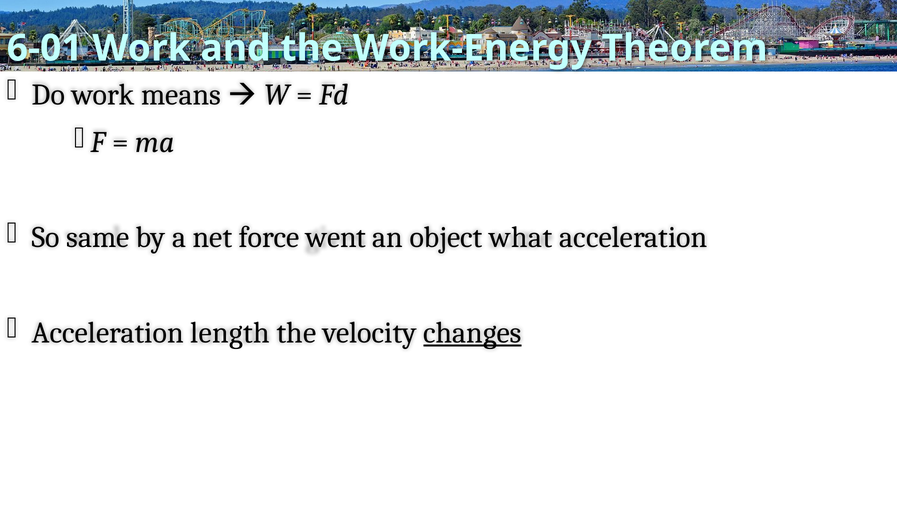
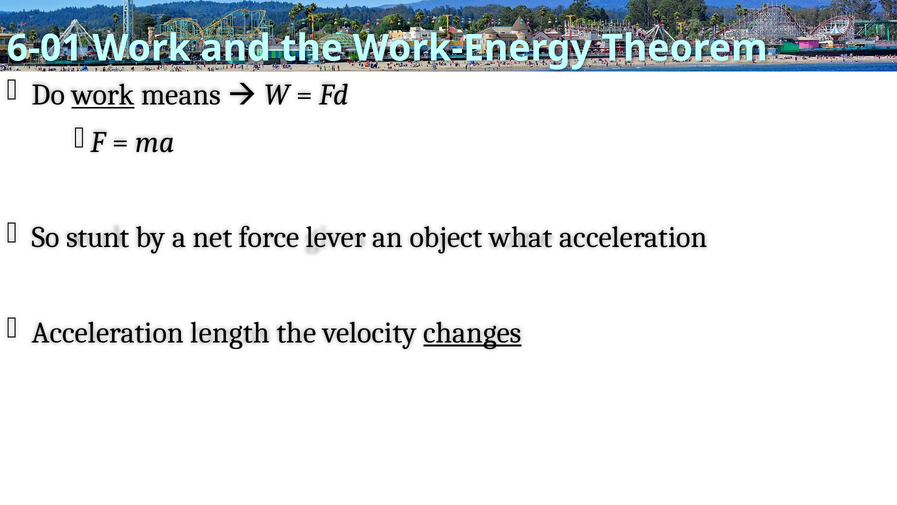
work at (103, 95) underline: none -> present
same: same -> stunt
went: went -> lever
